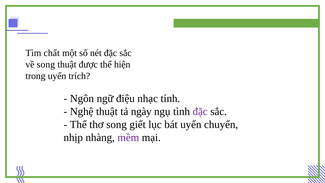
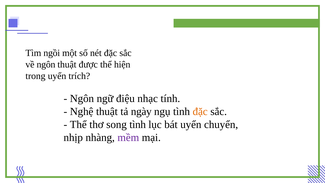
chất: chất -> ngồi
về song: song -> ngôn
đặc at (200, 111) colour: purple -> orange
song giết: giết -> tình
